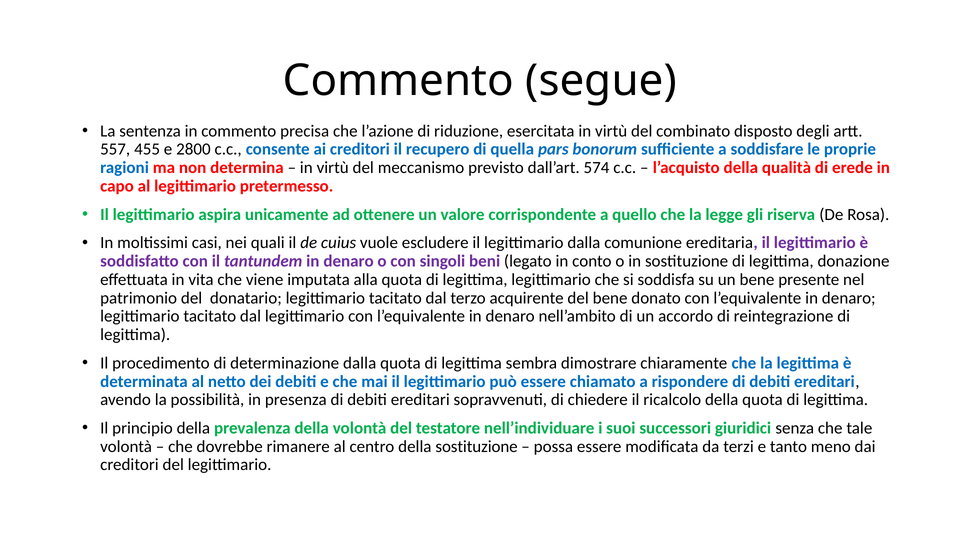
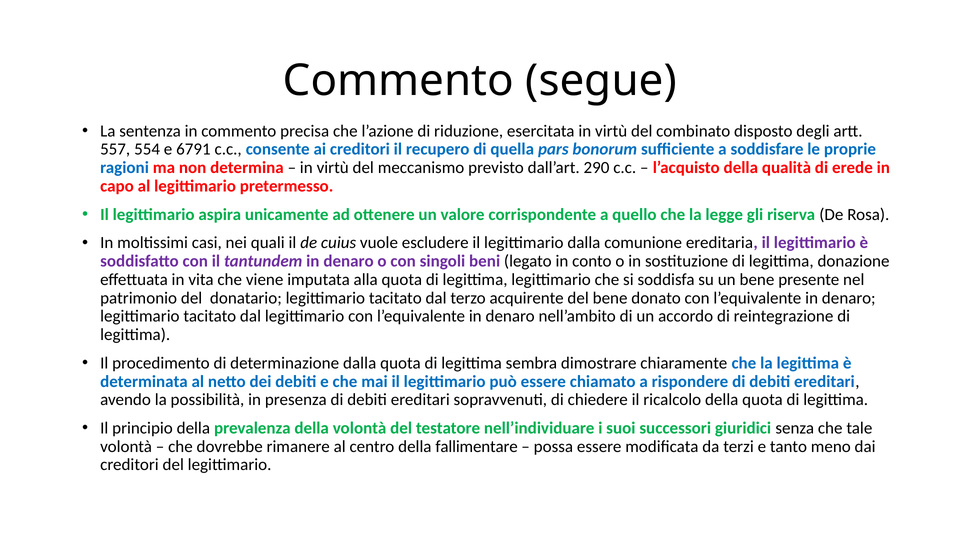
455: 455 -> 554
2800: 2800 -> 6791
574: 574 -> 290
della sostituzione: sostituzione -> fallimentare
